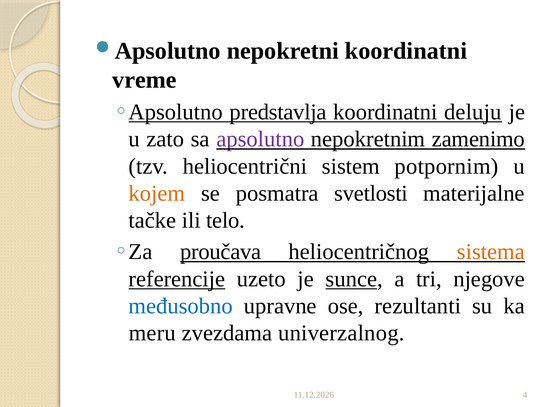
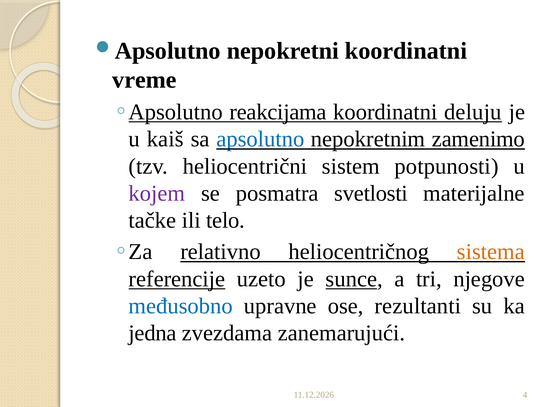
predstavlja: predstavlja -> reakcijama
zato: zato -> kaiš
apsolutno colour: purple -> blue
potpornim: potpornim -> potpunosti
kojem colour: orange -> purple
proučava: proučava -> relativno
meru: meru -> jedna
univerzalnog: univerzalnog -> zanemarujući
